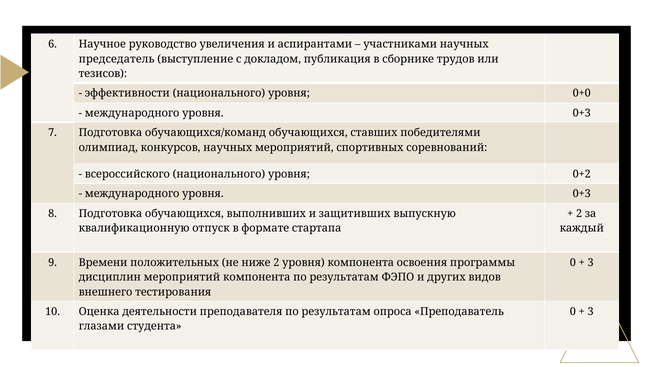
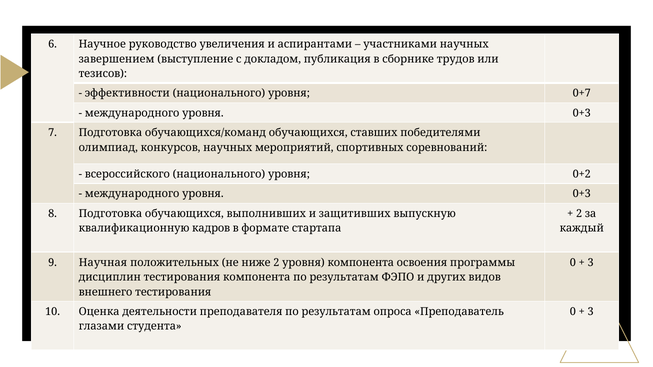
председатель: председатель -> завершением
0+0: 0+0 -> 0+7
отпуск: отпуск -> кадров
Времени: Времени -> Научная
дисциплин мероприятий: мероприятий -> тестирования
